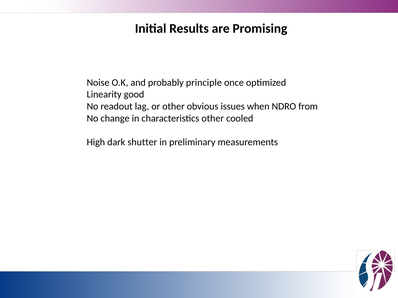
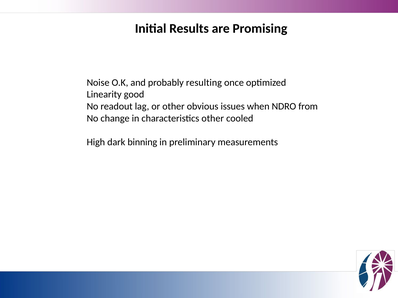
principle: principle -> resulting
shutter: shutter -> binning
